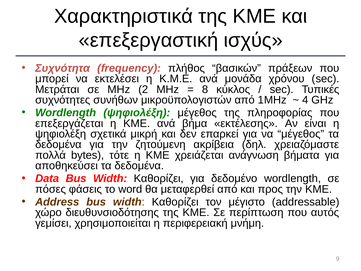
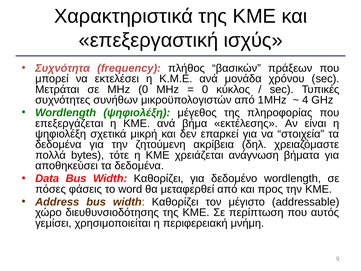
ΜΗz 2: 2 -> 0
8 at (205, 89): 8 -> 0
να μέγεθος: μέγεθος -> στοιχεία
